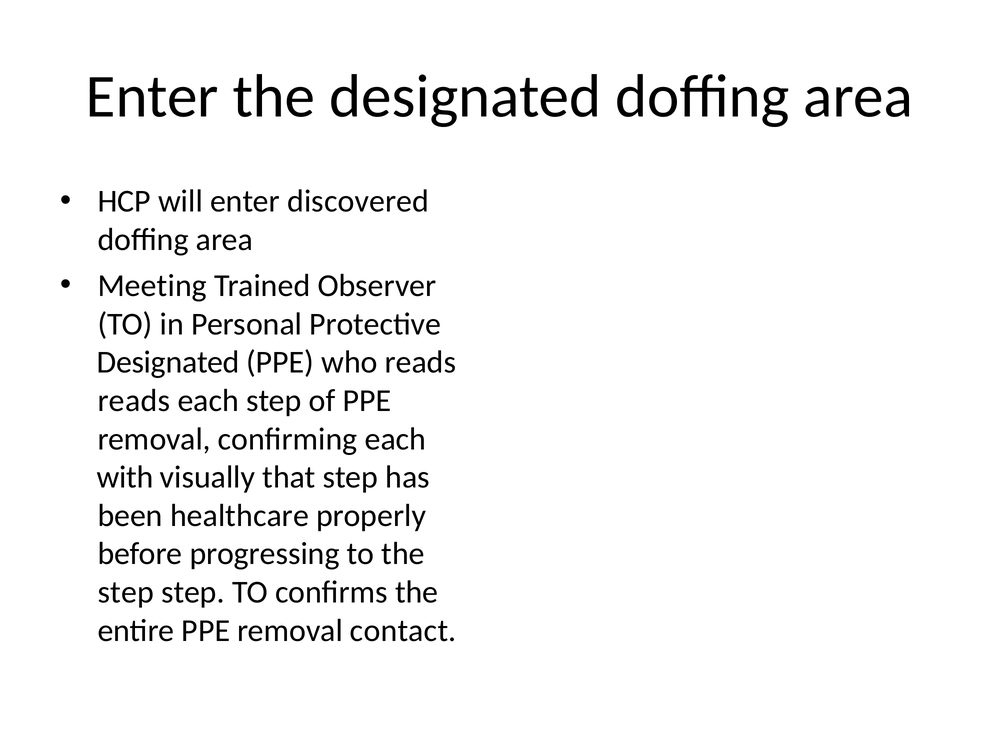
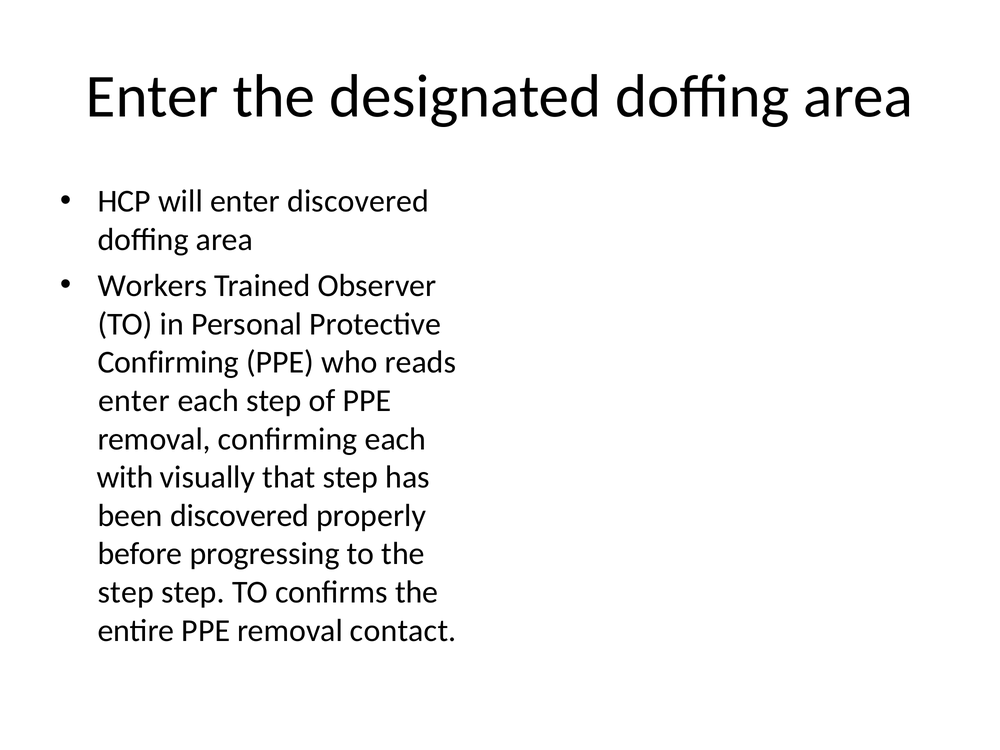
Meeting: Meeting -> Workers
Designated at (168, 362): Designated -> Confirming
reads at (134, 401): reads -> enter
been healthcare: healthcare -> discovered
